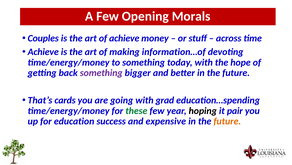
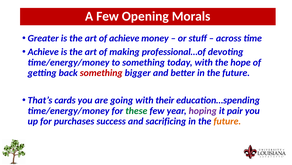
Couples: Couples -> Greater
information…of: information…of -> professional…of
something at (101, 73) colour: purple -> red
grad: grad -> their
hoping colour: black -> purple
education: education -> purchases
expensive: expensive -> sacrificing
